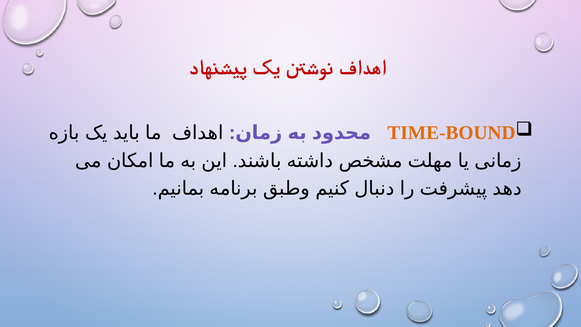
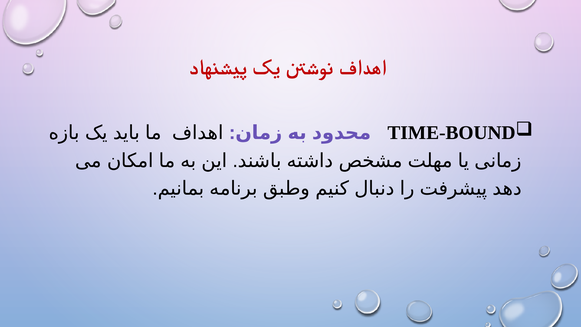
TIME-BOUND colour: orange -> black
